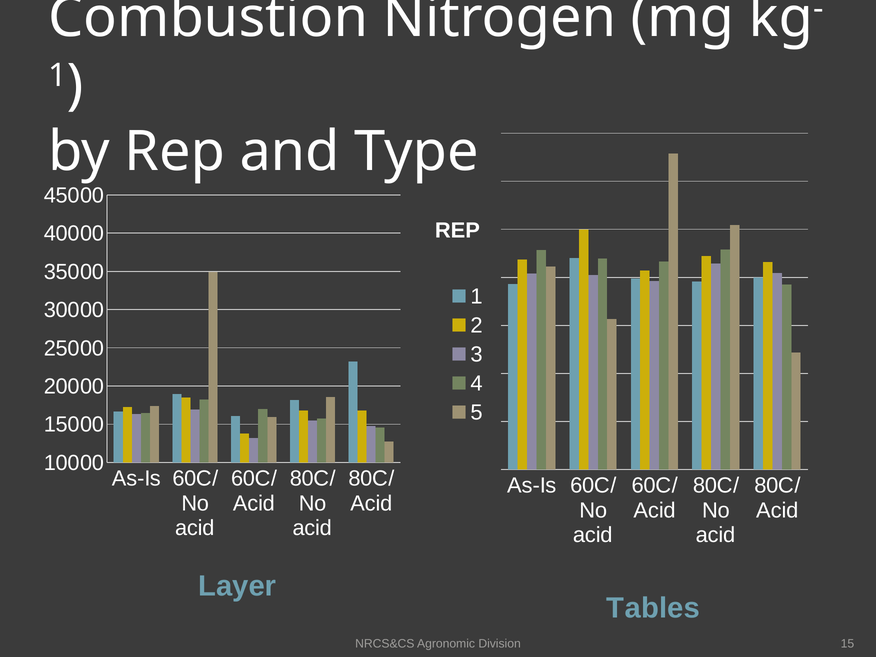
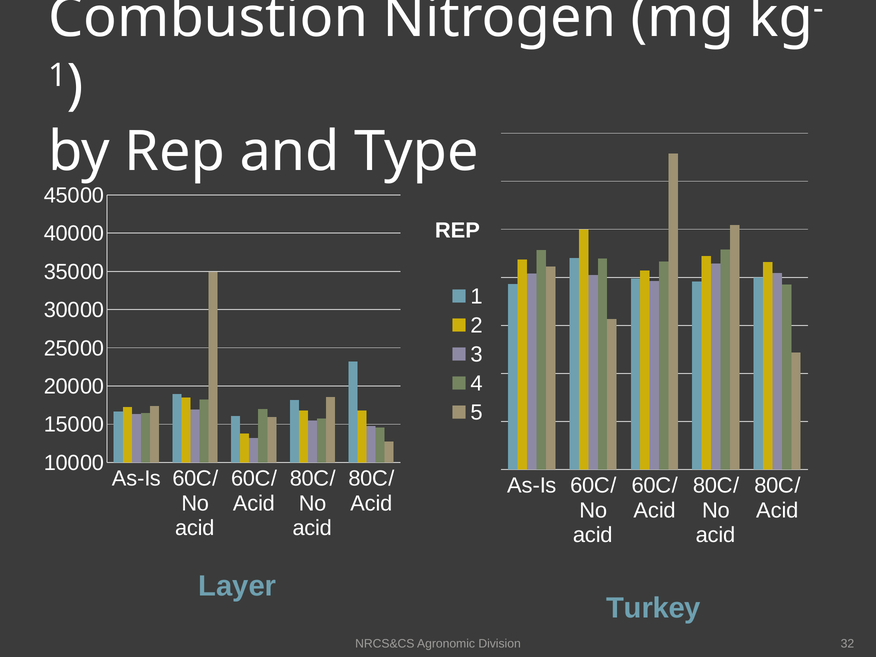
Tables: Tables -> Turkey
15: 15 -> 32
